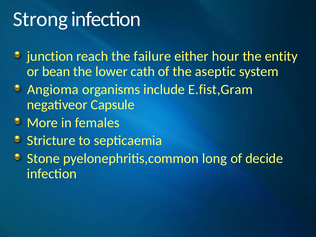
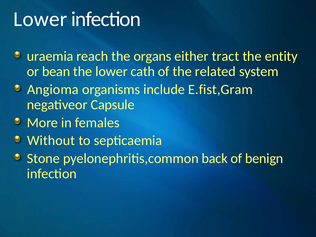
Strong at (41, 19): Strong -> Lower
junction: junction -> uraemia
failure: failure -> organs
hour: hour -> tract
aseptic: aseptic -> related
Stricture: Stricture -> Without
long: long -> back
decide: decide -> benign
